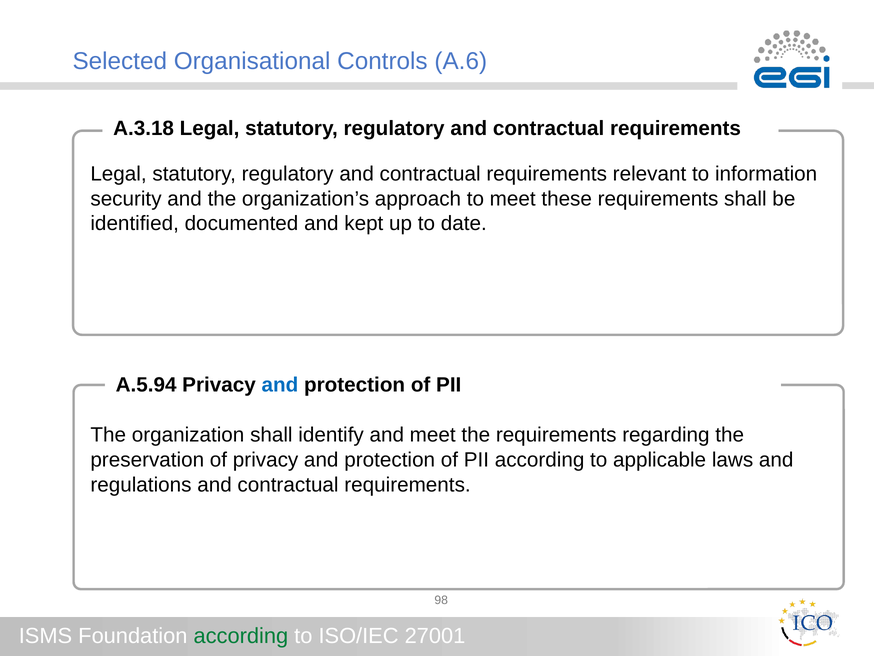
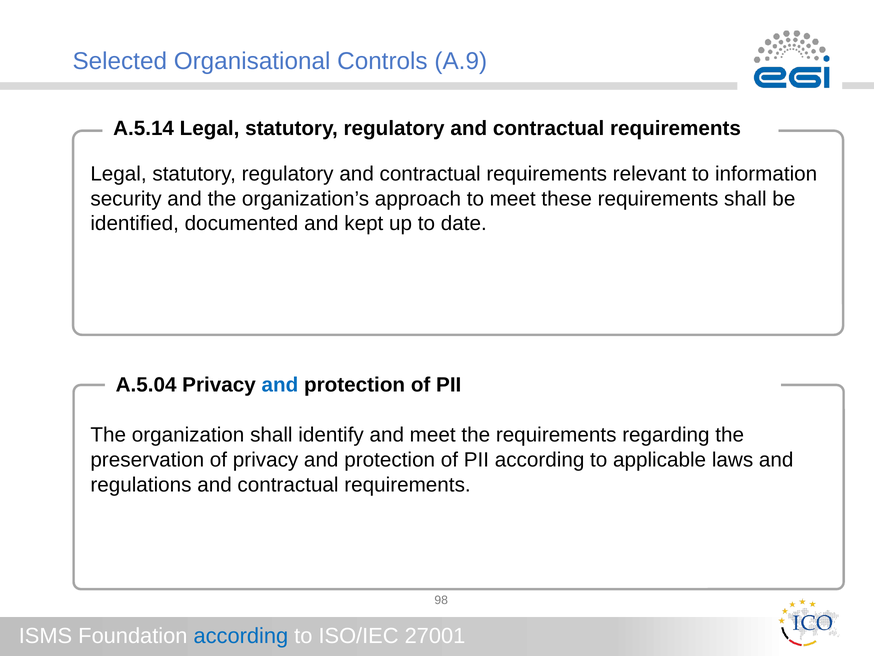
A.6: A.6 -> A.9
A.3.18: A.3.18 -> A.5.14
A.5.94: A.5.94 -> A.5.04
according at (241, 636) colour: green -> blue
